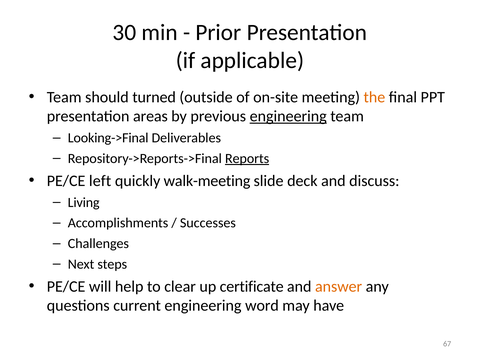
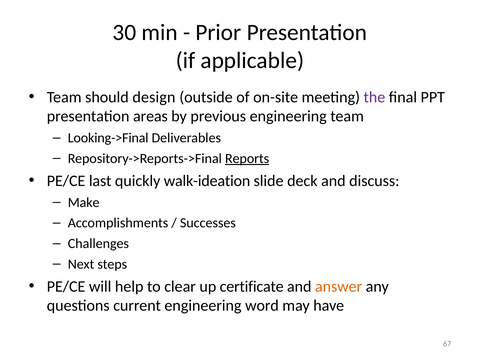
turned: turned -> design
the colour: orange -> purple
engineering at (288, 116) underline: present -> none
left: left -> last
walk-meeting: walk-meeting -> walk-ideation
Living: Living -> Make
